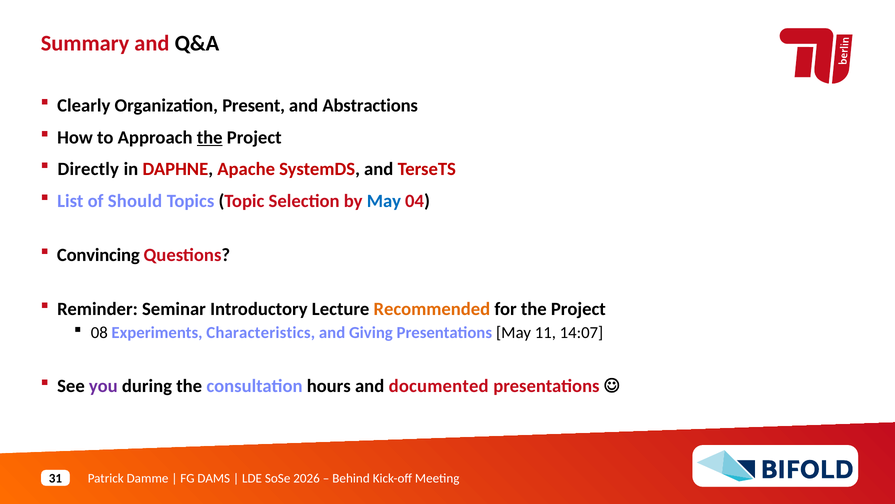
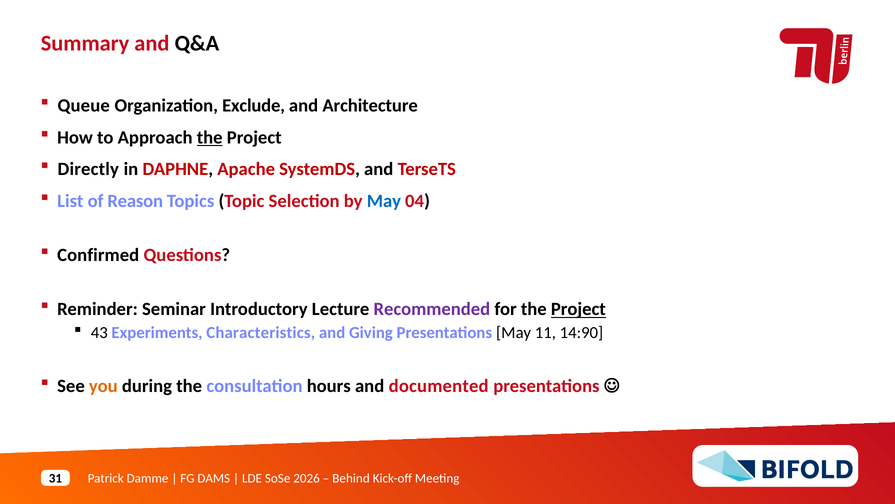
Clearly: Clearly -> Queue
Present: Present -> Exclude
Abstractions: Abstractions -> Architecture
Should: Should -> Reason
Convincing: Convincing -> Confirmed
Recommended colour: orange -> purple
Project at (578, 309) underline: none -> present
08: 08 -> 43
14:07: 14:07 -> 14:90
you colour: purple -> orange
